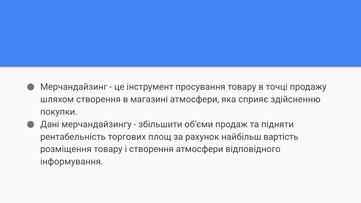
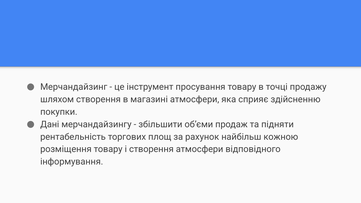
вартість: вартість -> кожною
